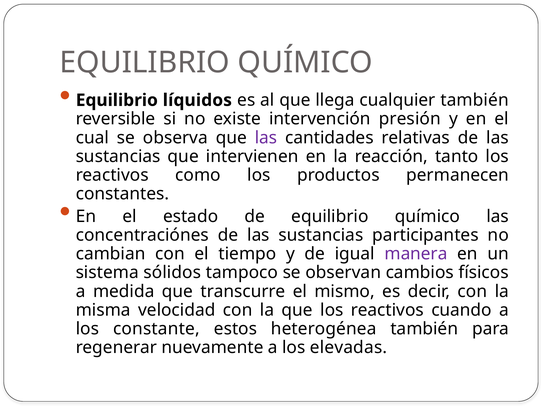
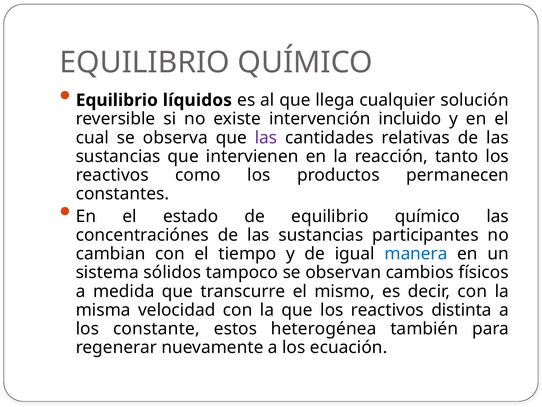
cualquier también: también -> solución
presión: presión -> incluido
manera colour: purple -> blue
cuando: cuando -> distinta
elevadas: elevadas -> ecuación
